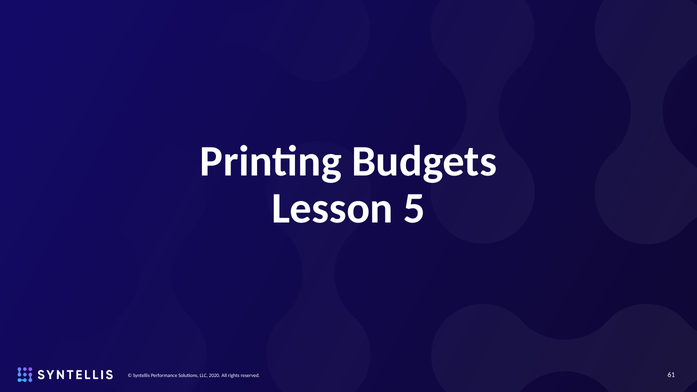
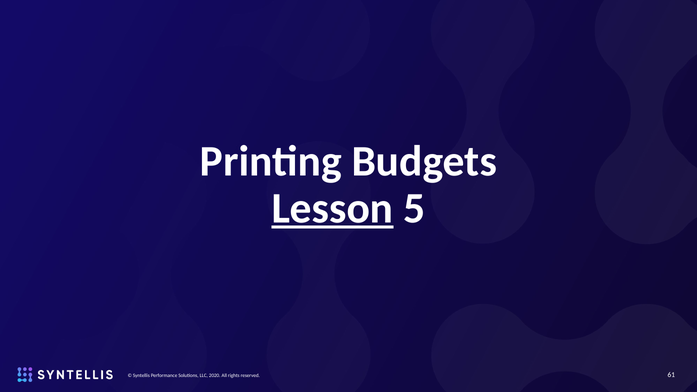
Lesson underline: none -> present
